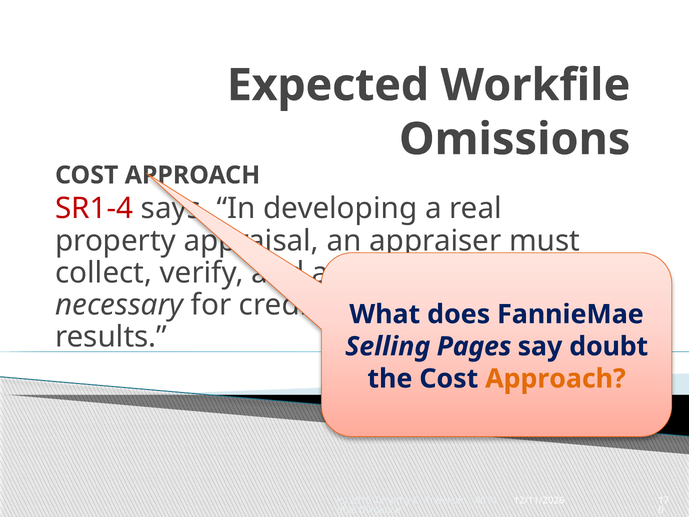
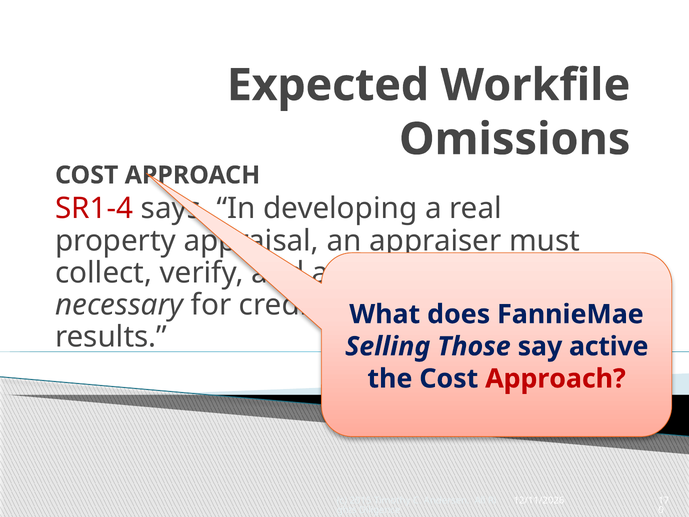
Pages: Pages -> Those
doubt: doubt -> active
Approach at (555, 379) colour: orange -> red
